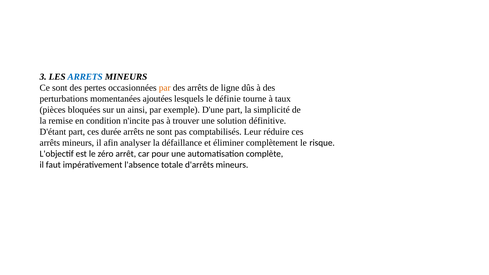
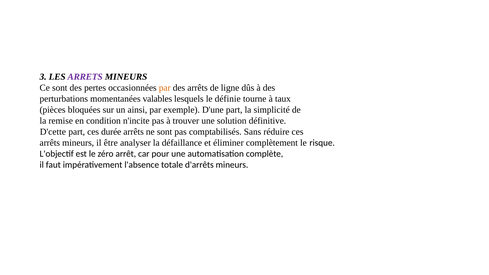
ARRETS colour: blue -> purple
ajoutées: ajoutées -> valables
D'étant: D'étant -> D'cette
Leur: Leur -> Sans
afin: afin -> être
